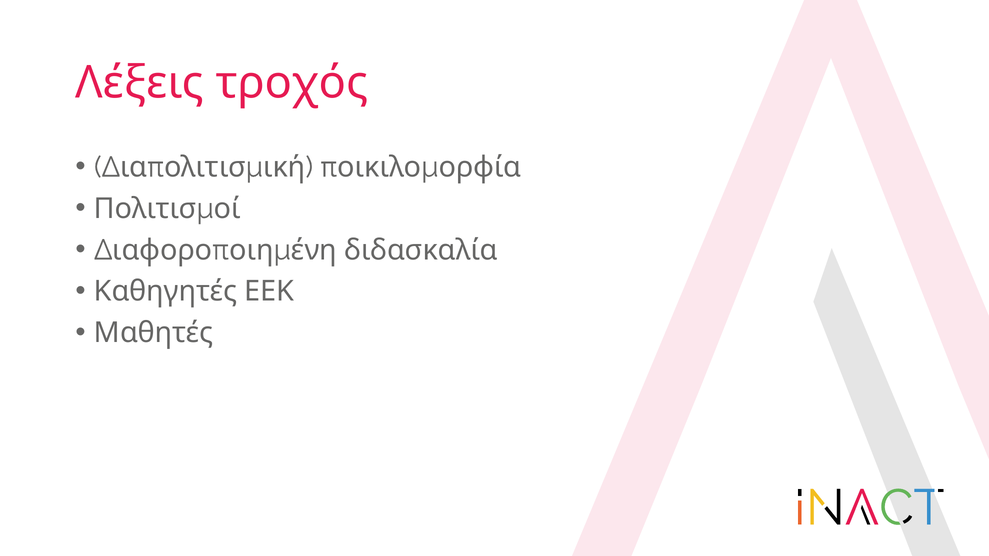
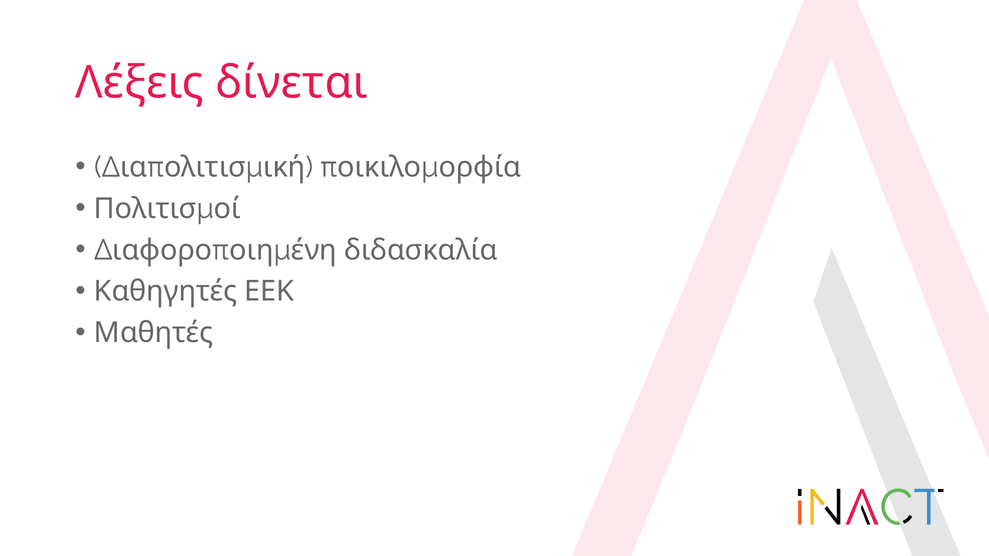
τροχός: τροχός -> δίνεται
